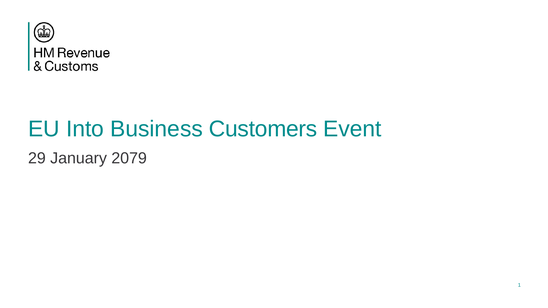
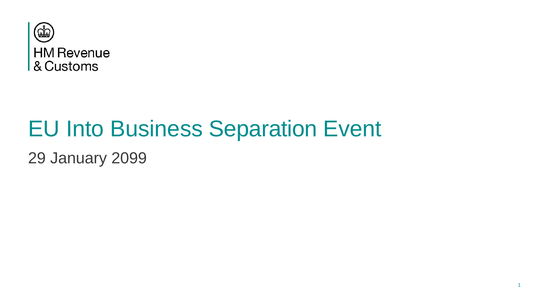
Customers: Customers -> Separation
2079: 2079 -> 2099
